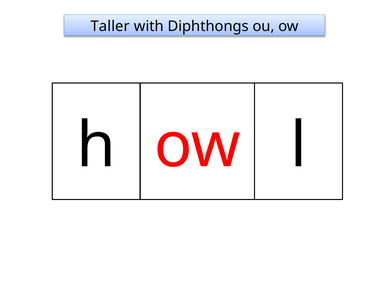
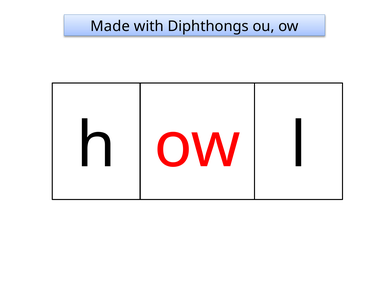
Taller: Taller -> Made
